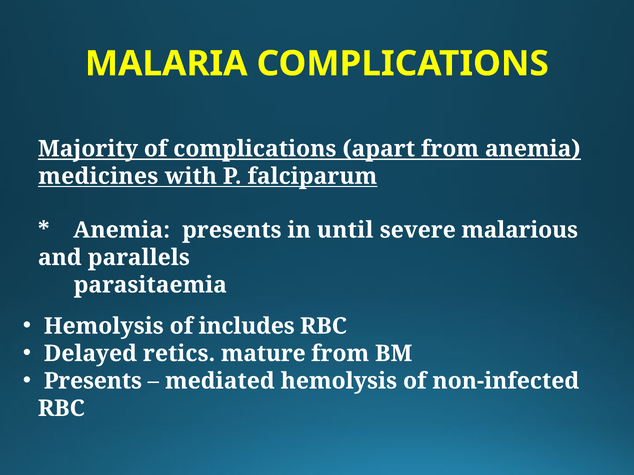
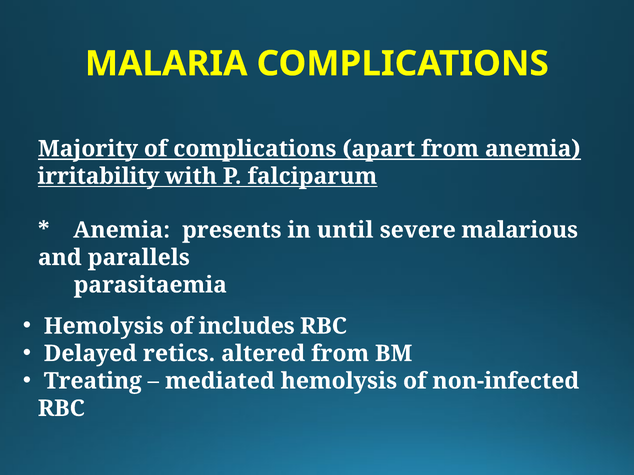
medicines: medicines -> irritability
mature: mature -> altered
Presents at (93, 381): Presents -> Treating
